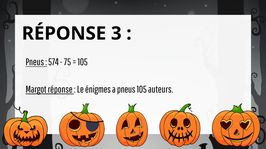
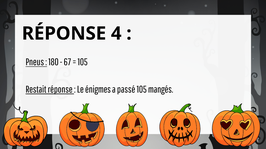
3: 3 -> 4
574: 574 -> 180
75: 75 -> 67
Margot: Margot -> Restait
a pneus: pneus -> passé
auteurs: auteurs -> mangés
